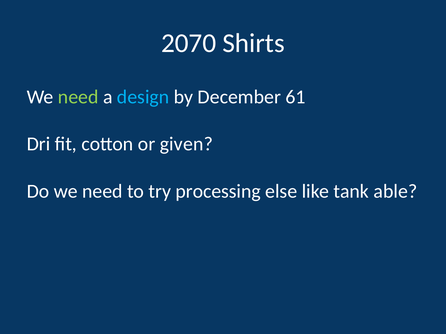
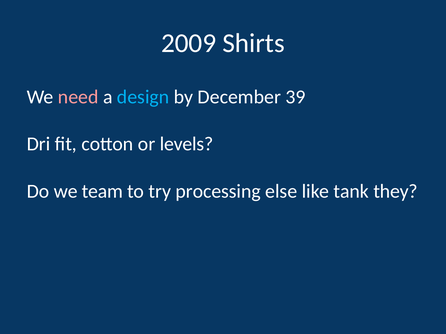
2070: 2070 -> 2009
need at (78, 97) colour: light green -> pink
61: 61 -> 39
given: given -> levels
Do we need: need -> team
able: able -> they
